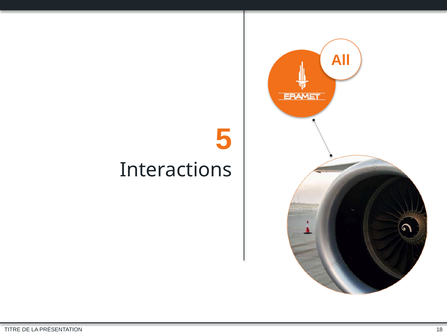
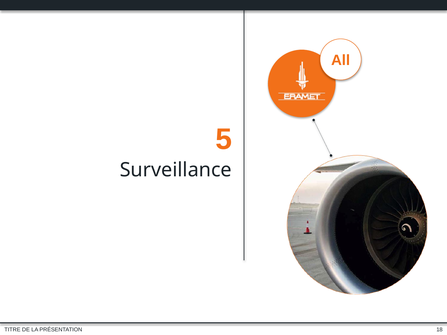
Interactions: Interactions -> Surveillance
